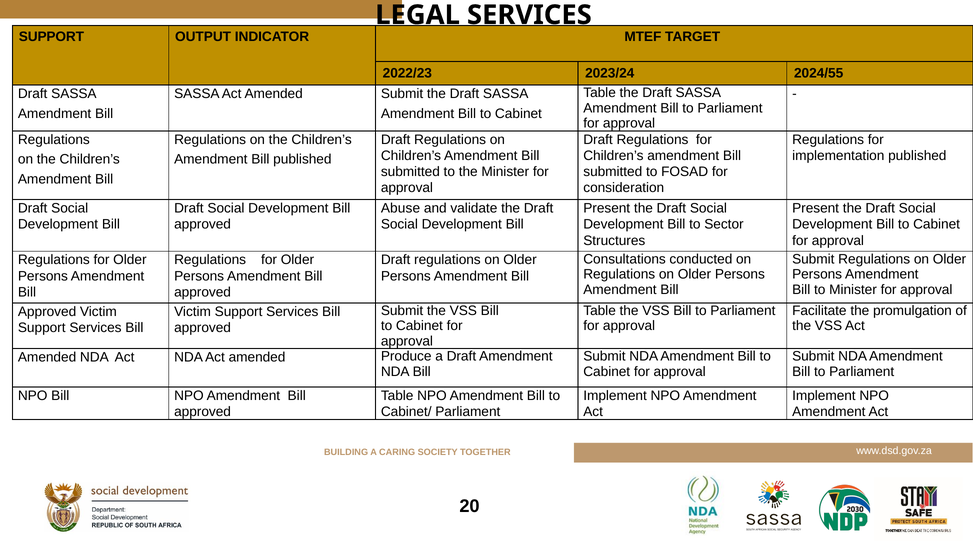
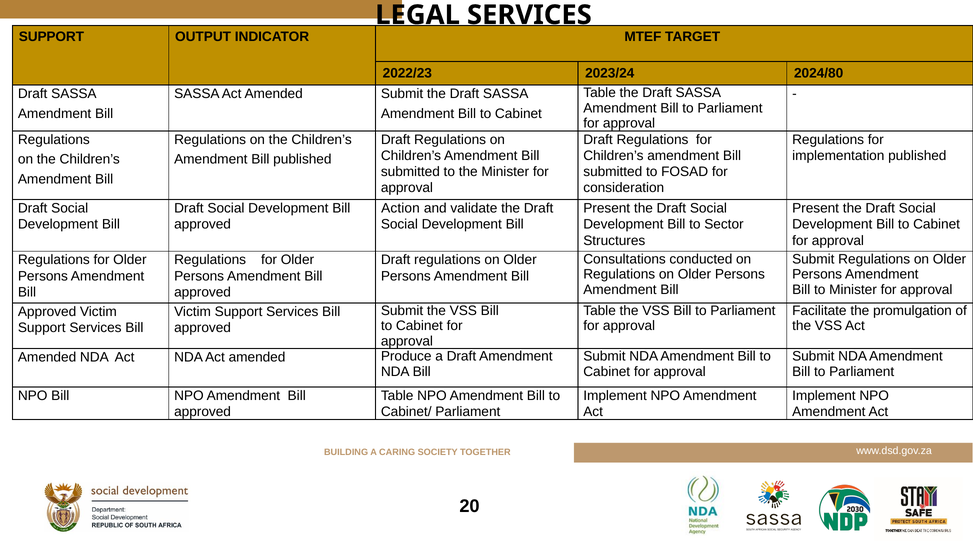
2024/55: 2024/55 -> 2024/80
Abuse: Abuse -> Action
